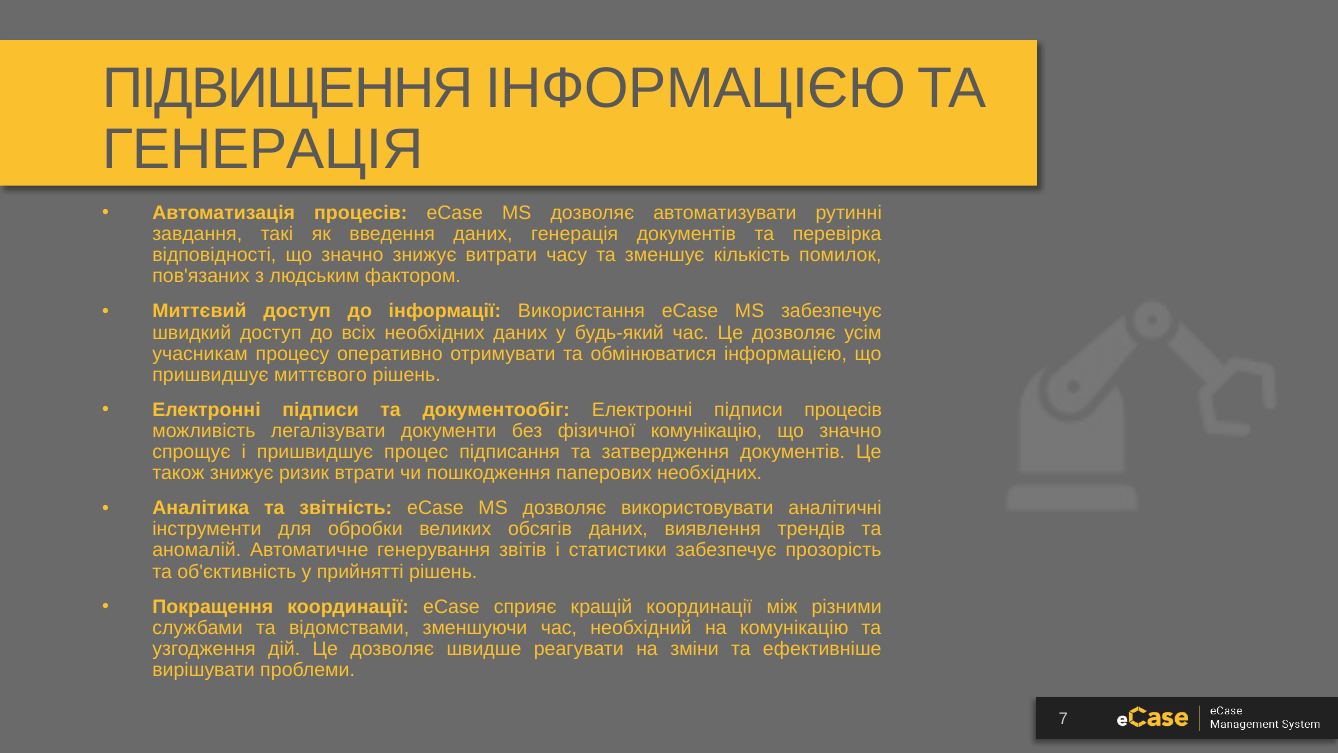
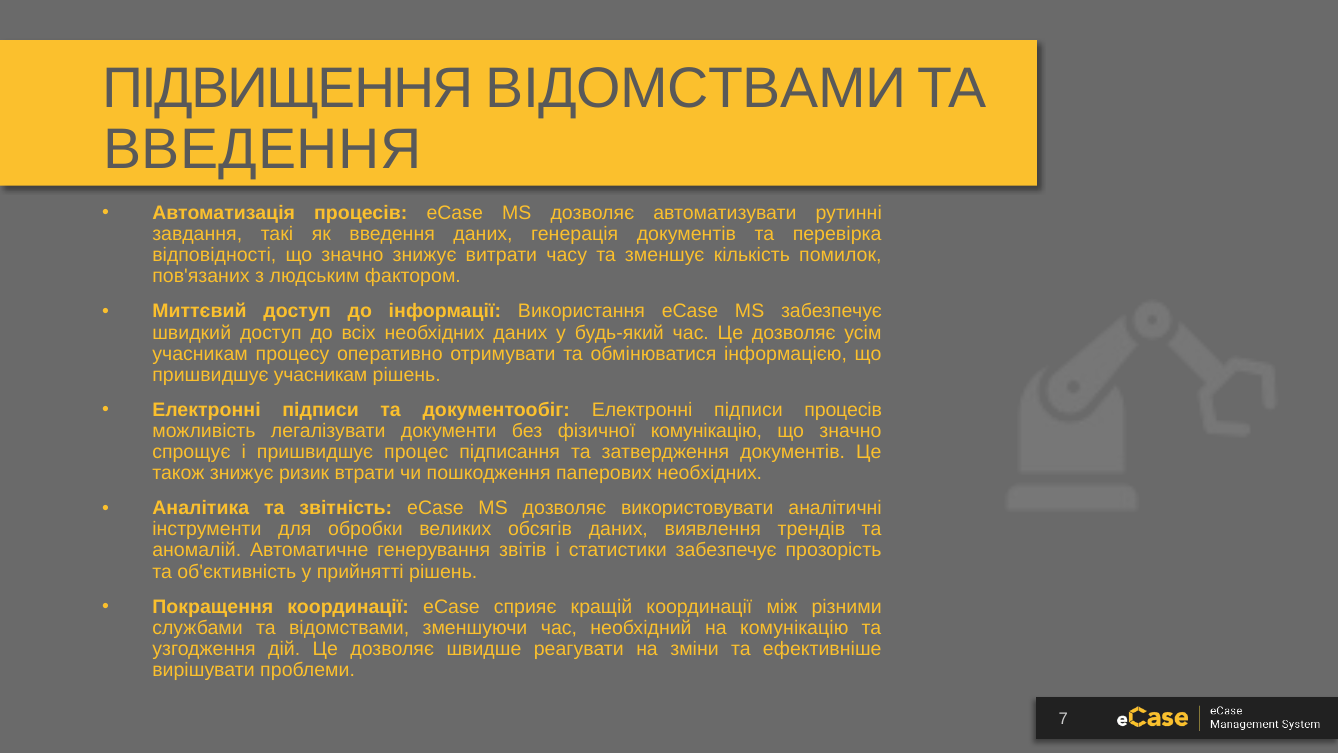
ПІДВИЩЕННЯ ІНФОРМАЦІЄЮ: ІНФОРМАЦІЄЮ -> ВІДОМСТВАМИ
ГЕНЕРАЦІЯ at (263, 150): ГЕНЕРАЦІЯ -> ВВЕДЕННЯ
пришвидшує миттєвого: миттєвого -> учасникам
